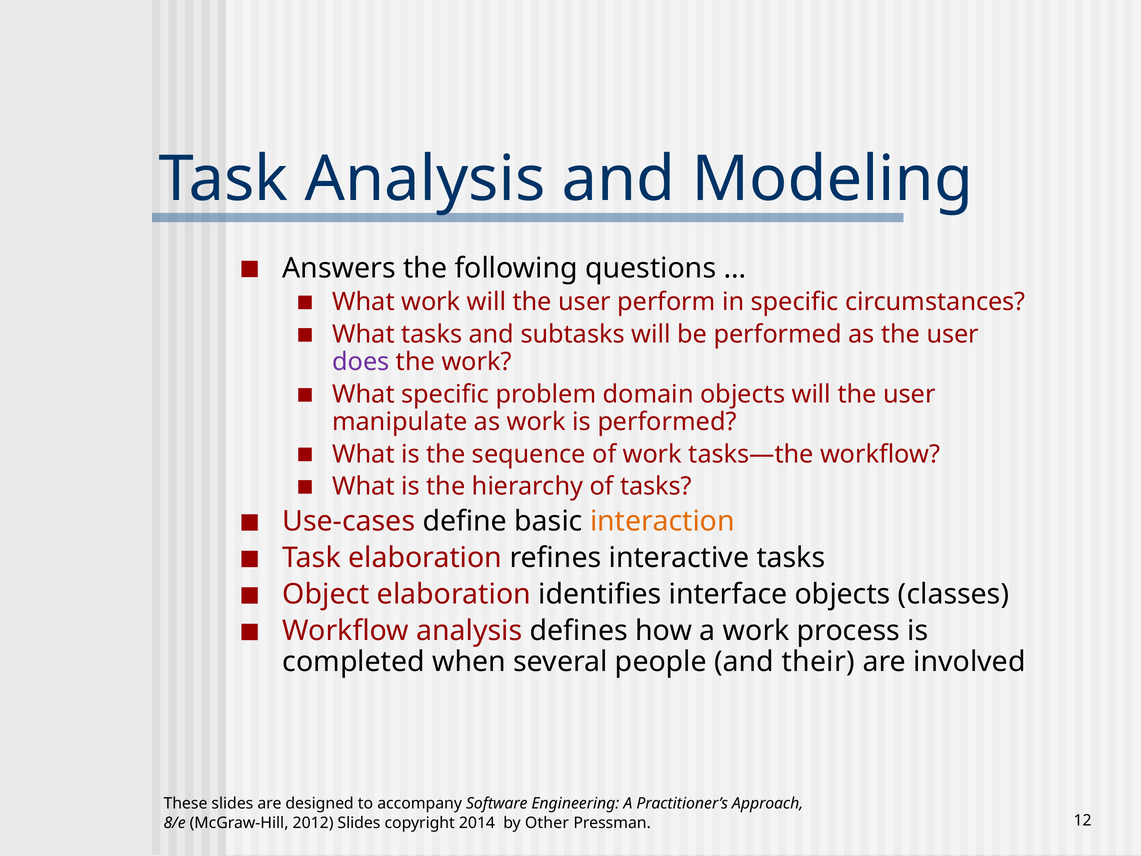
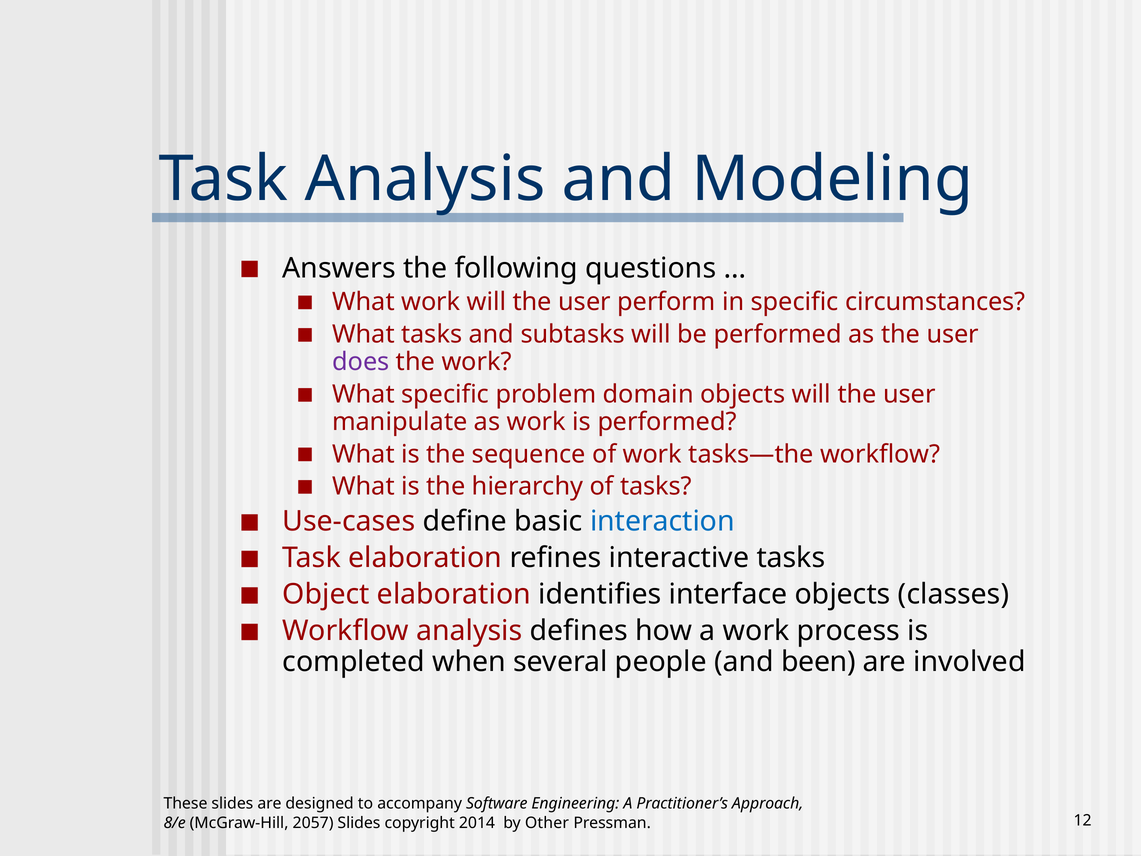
interaction colour: orange -> blue
their: their -> been
2012: 2012 -> 2057
